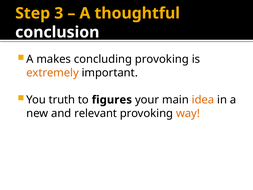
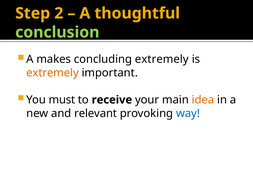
3: 3 -> 2
conclusion colour: white -> light green
concluding provoking: provoking -> extremely
truth: truth -> must
figures: figures -> receive
way colour: orange -> blue
